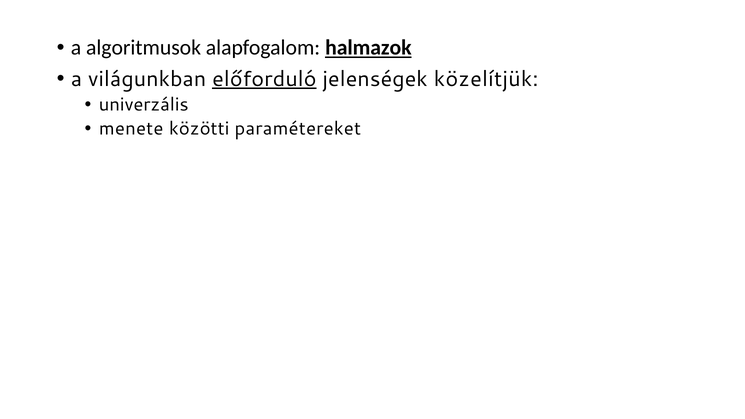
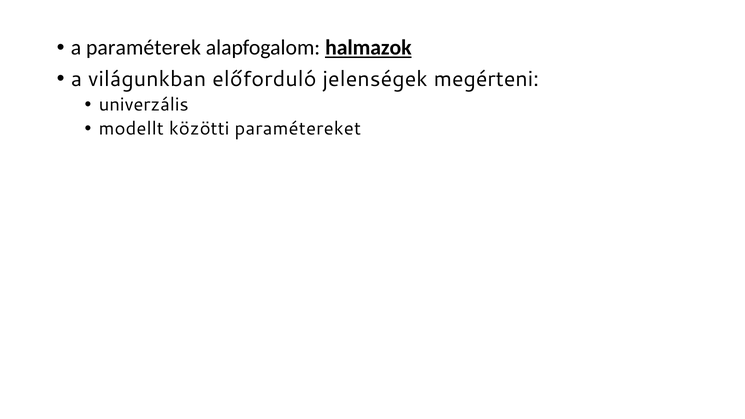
algoritmusok: algoritmusok -> paraméterek
előforduló underline: present -> none
közelítjük: közelítjük -> megérteni
menete: menete -> modellt
